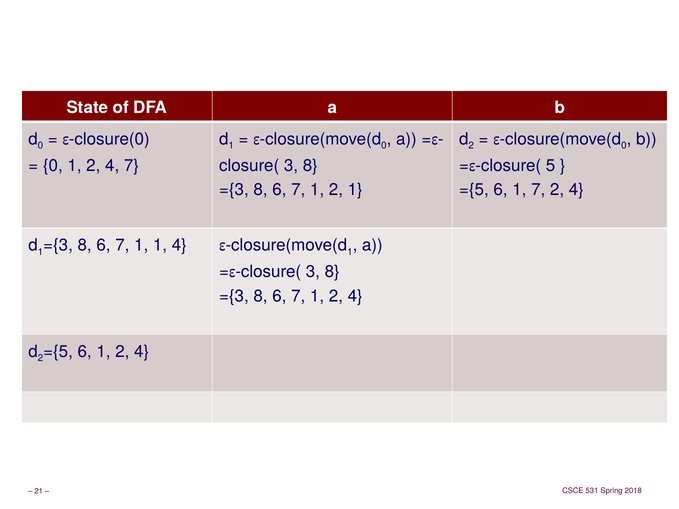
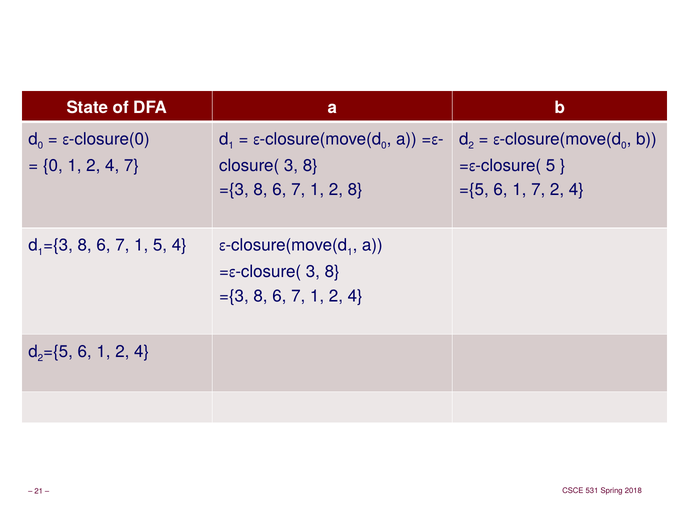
2 1: 1 -> 8
1 1: 1 -> 5
